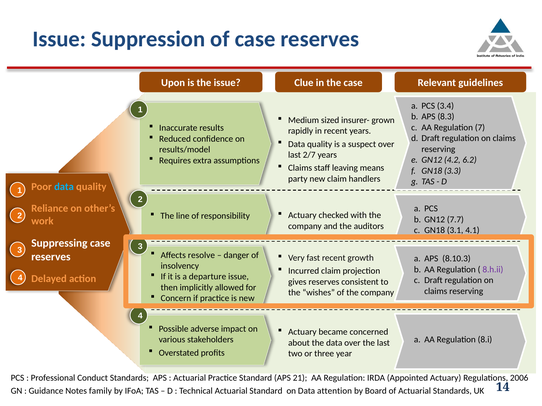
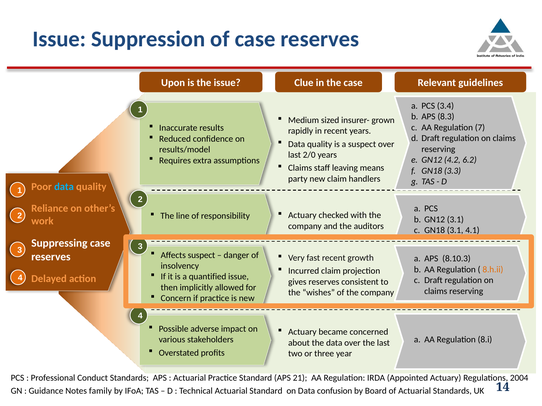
2/7: 2/7 -> 2/0
GN12 7.7: 7.7 -> 3.1
Affects resolve: resolve -> suspect
8.h.ii colour: purple -> orange
departure: departure -> quantified
2006: 2006 -> 2004
attention: attention -> confusion
